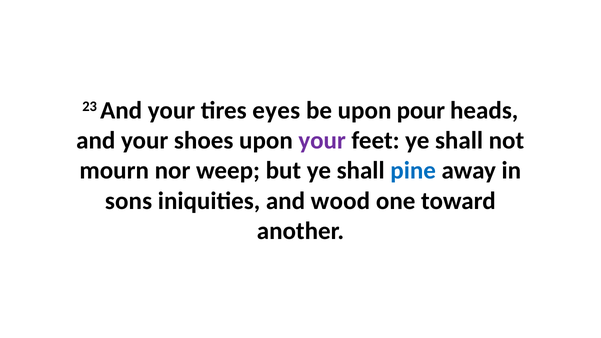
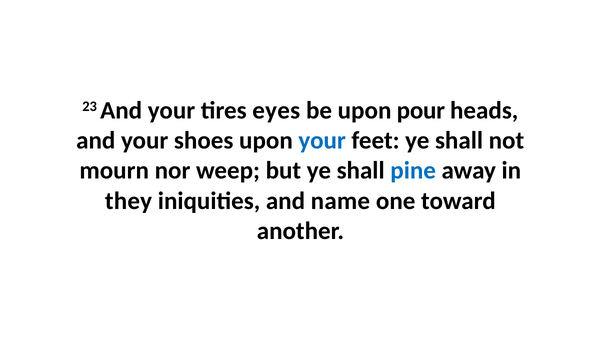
your at (322, 141) colour: purple -> blue
sons: sons -> they
wood: wood -> name
